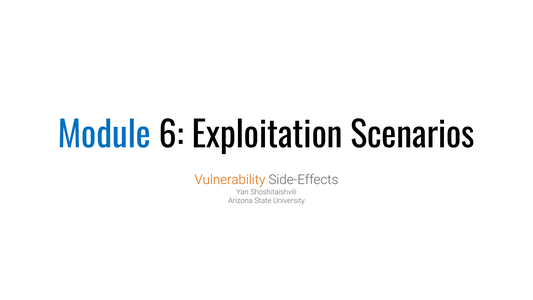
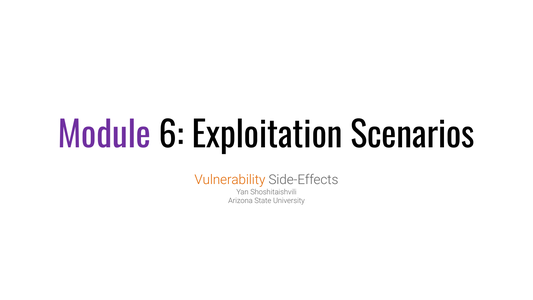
Module colour: blue -> purple
